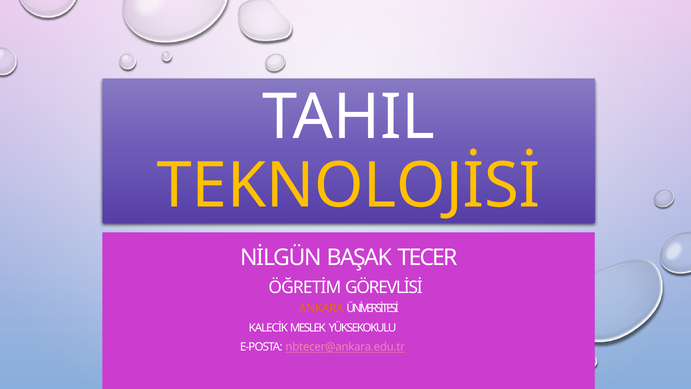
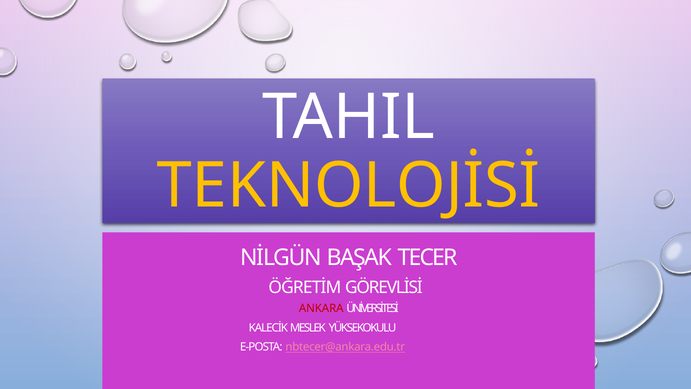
ANKARA colour: orange -> red
